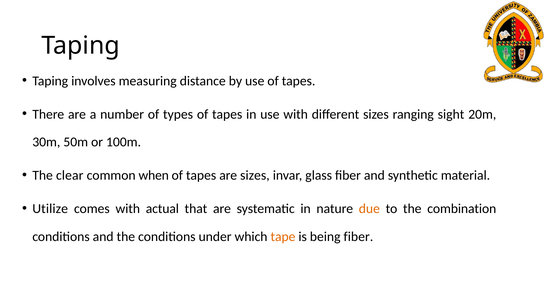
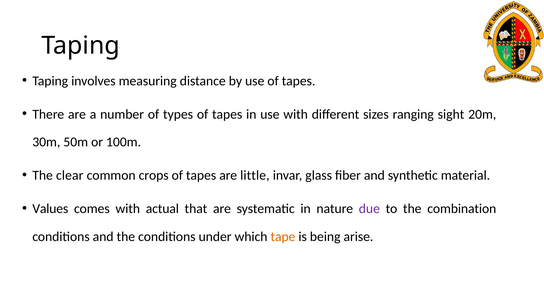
when: when -> crops
are sizes: sizes -> little
Utilize: Utilize -> Values
due colour: orange -> purple
being fiber: fiber -> arise
